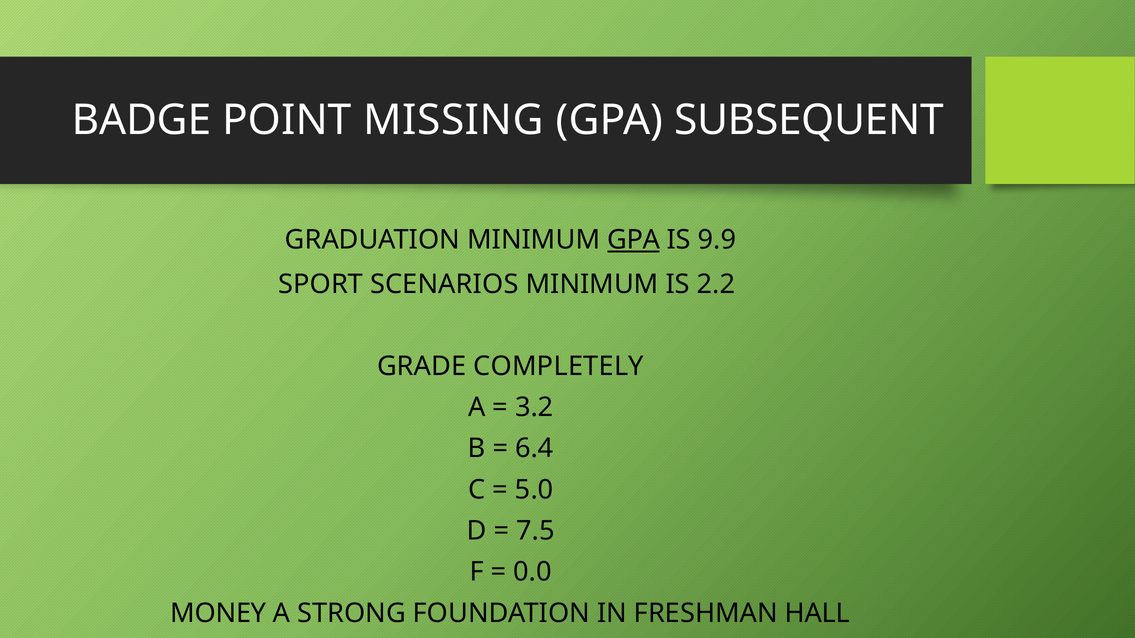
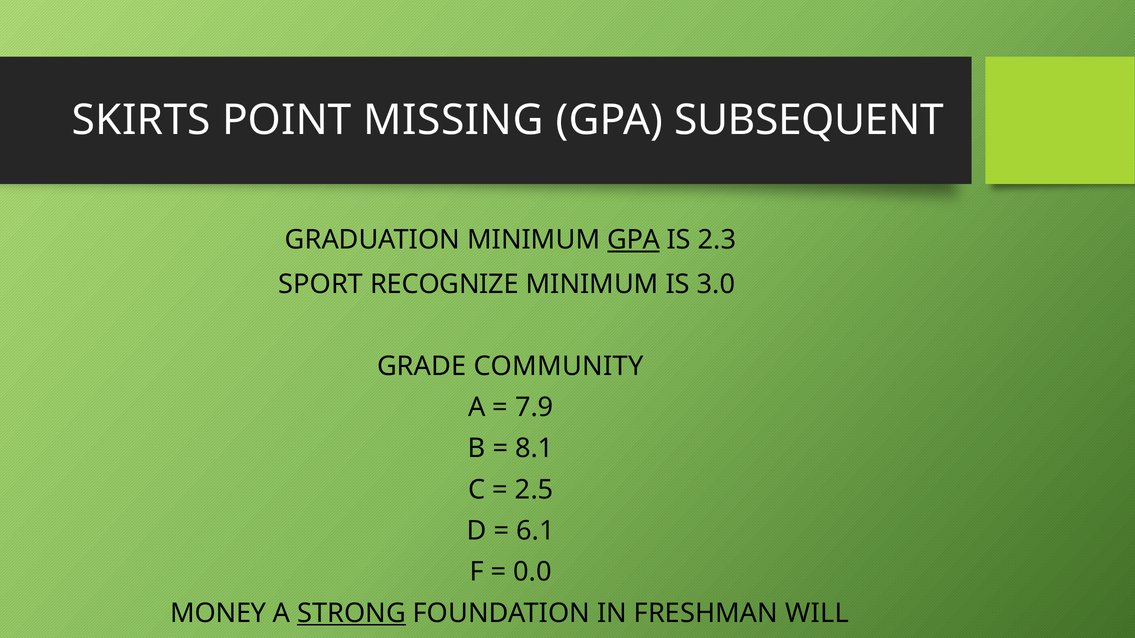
BADGE: BADGE -> SKIRTS
9.9: 9.9 -> 2.3
SCENARIOS: SCENARIOS -> RECOGNIZE
2.2: 2.2 -> 3.0
COMPLETELY: COMPLETELY -> COMMUNITY
3.2: 3.2 -> 7.9
6.4: 6.4 -> 8.1
5.0: 5.0 -> 2.5
7.5: 7.5 -> 6.1
STRONG underline: none -> present
HALL: HALL -> WILL
